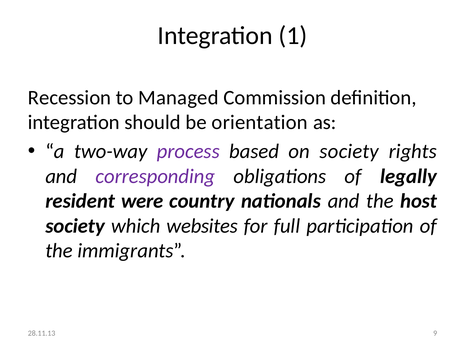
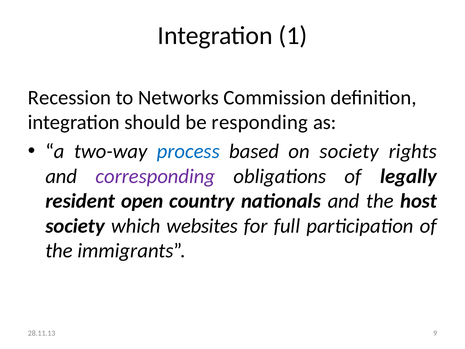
Managed: Managed -> Networks
orientation: orientation -> responding
process colour: purple -> blue
were: were -> open
